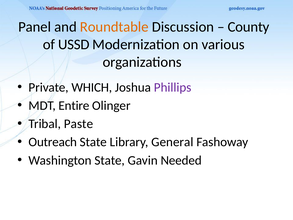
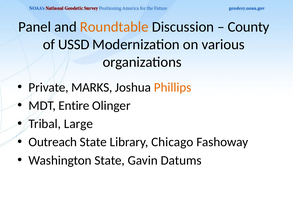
WHICH: WHICH -> MARKS
Phillips colour: purple -> orange
Paste: Paste -> Large
General: General -> Chicago
Needed: Needed -> Datums
